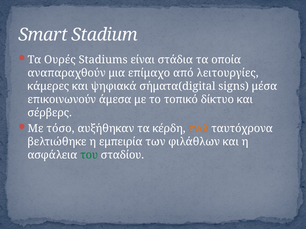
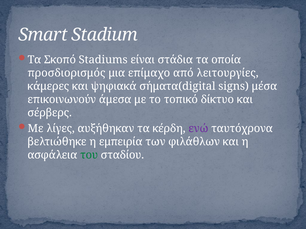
Ουρές: Ουρές -> Σκοπό
αναπαραχθούν: αναπαραχθούν -> προσδιορισμός
τόσο: τόσο -> λίγες
ενώ colour: orange -> purple
